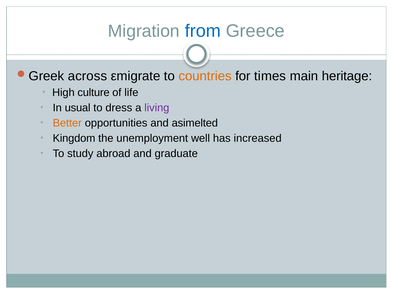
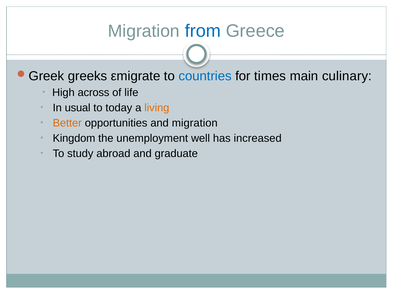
across: across -> greeks
countries colour: orange -> blue
heritage: heritage -> culinary
culture: culture -> across
dress: dress -> today
living colour: purple -> orange
and asimelted: asimelted -> migration
